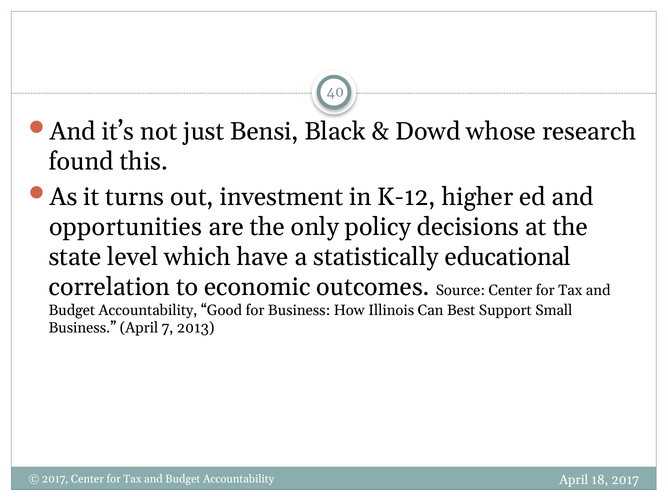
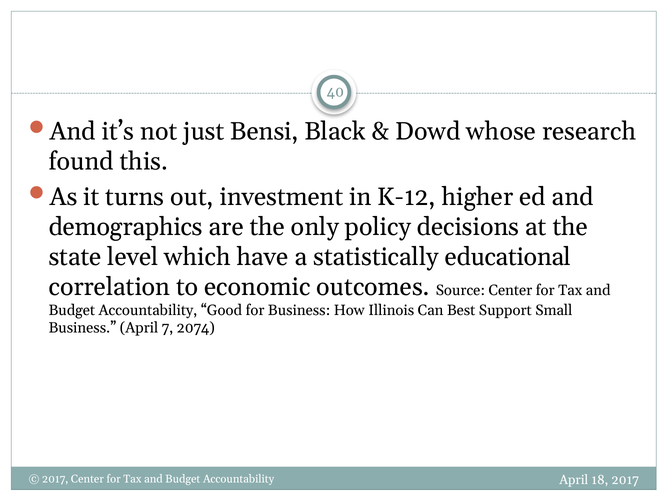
opportunities: opportunities -> demographics
2013: 2013 -> 2074
